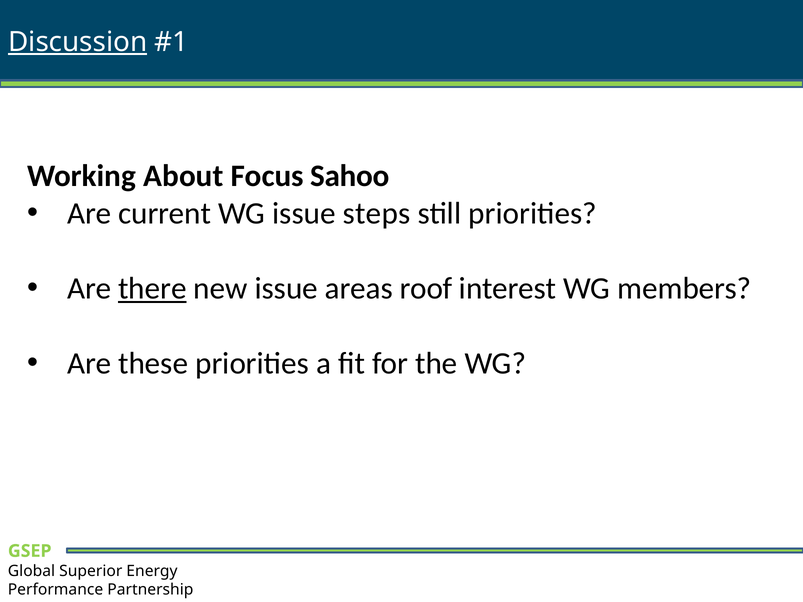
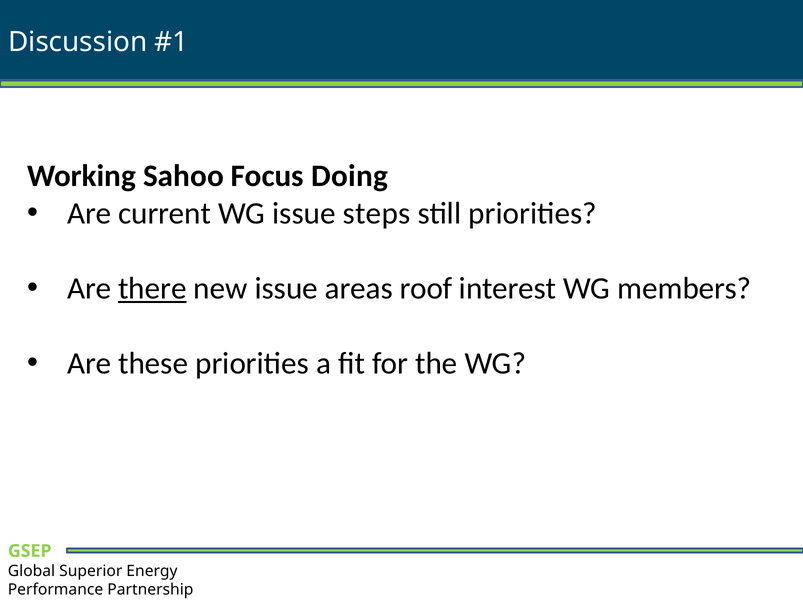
Discussion underline: present -> none
About: About -> Sahoo
Sahoo: Sahoo -> Doing
